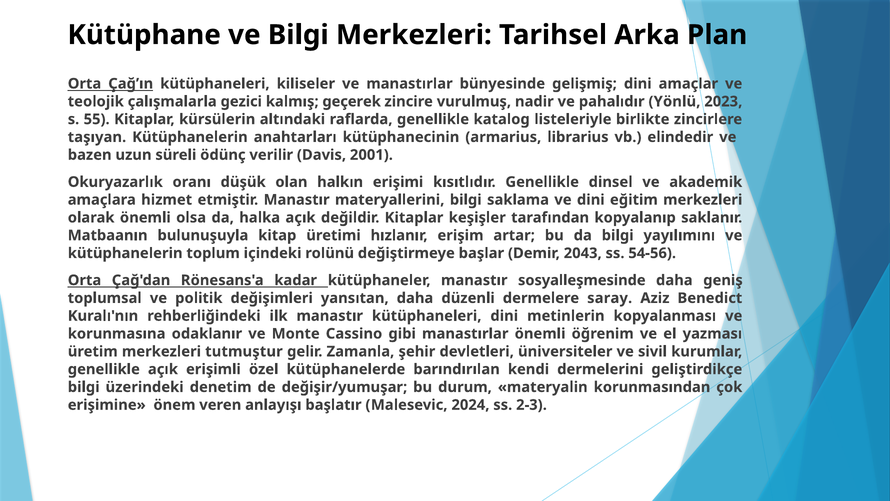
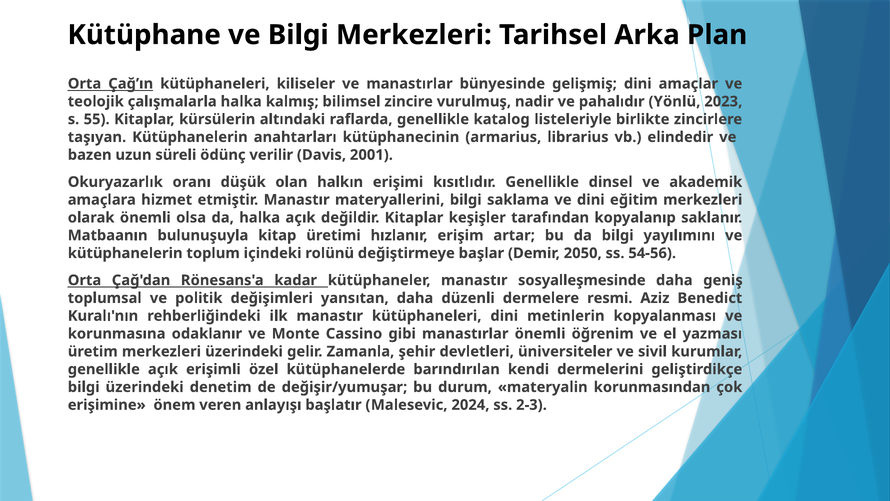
çalışmalarla gezici: gezici -> halka
geçerek: geçerek -> bilimsel
2043: 2043 -> 2050
saray: saray -> resmi
merkezleri tutmuştur: tutmuştur -> üzerindeki
